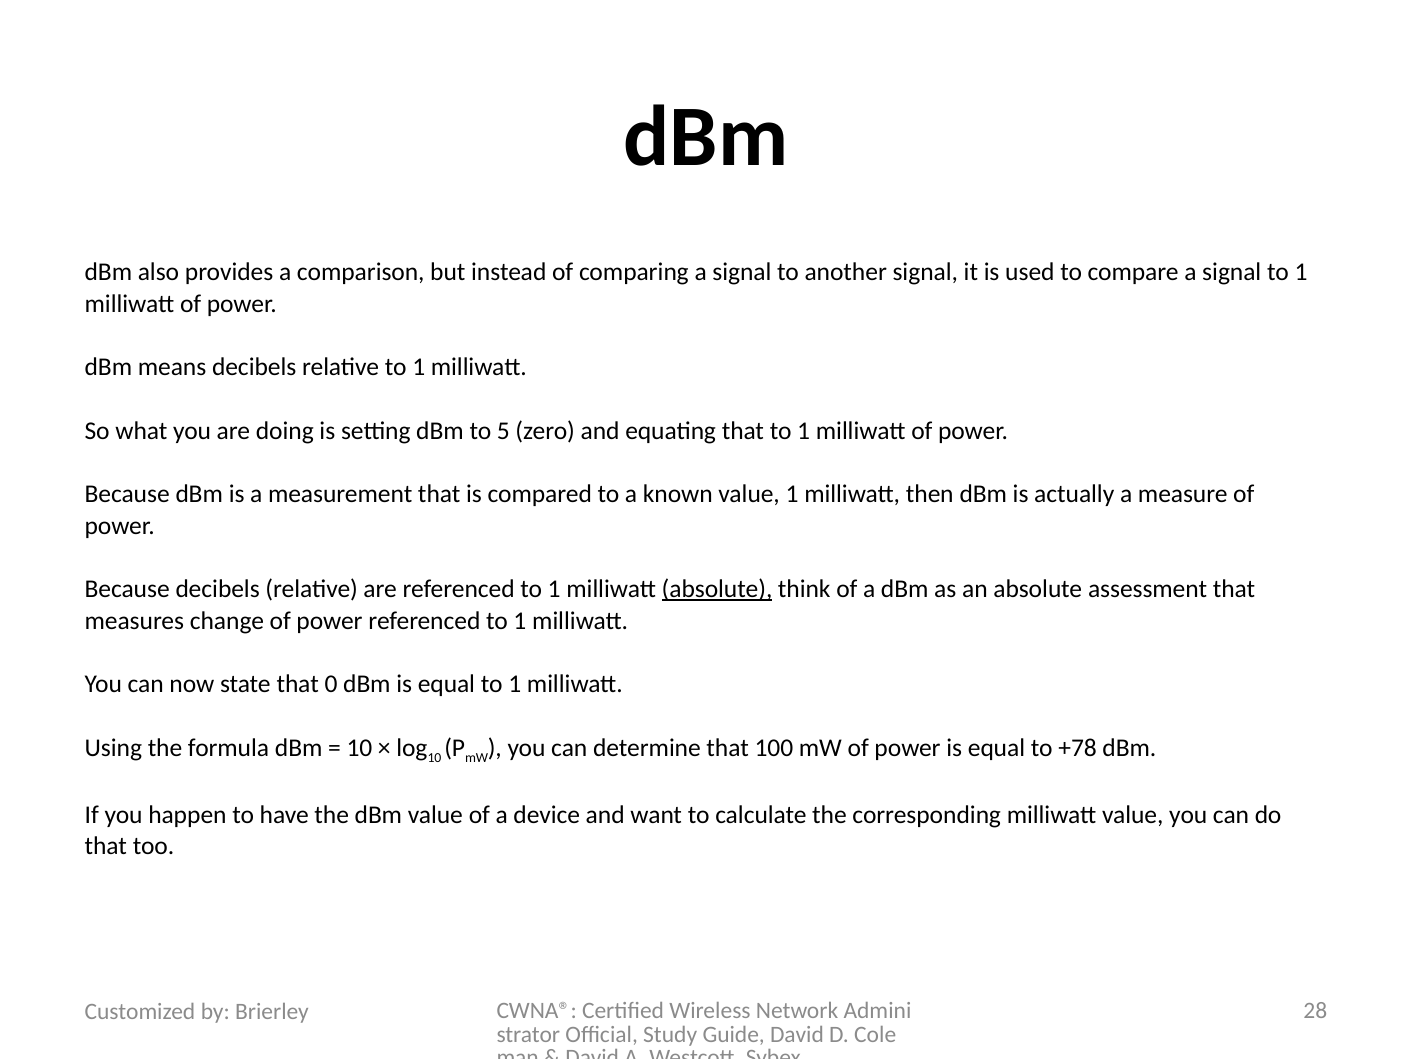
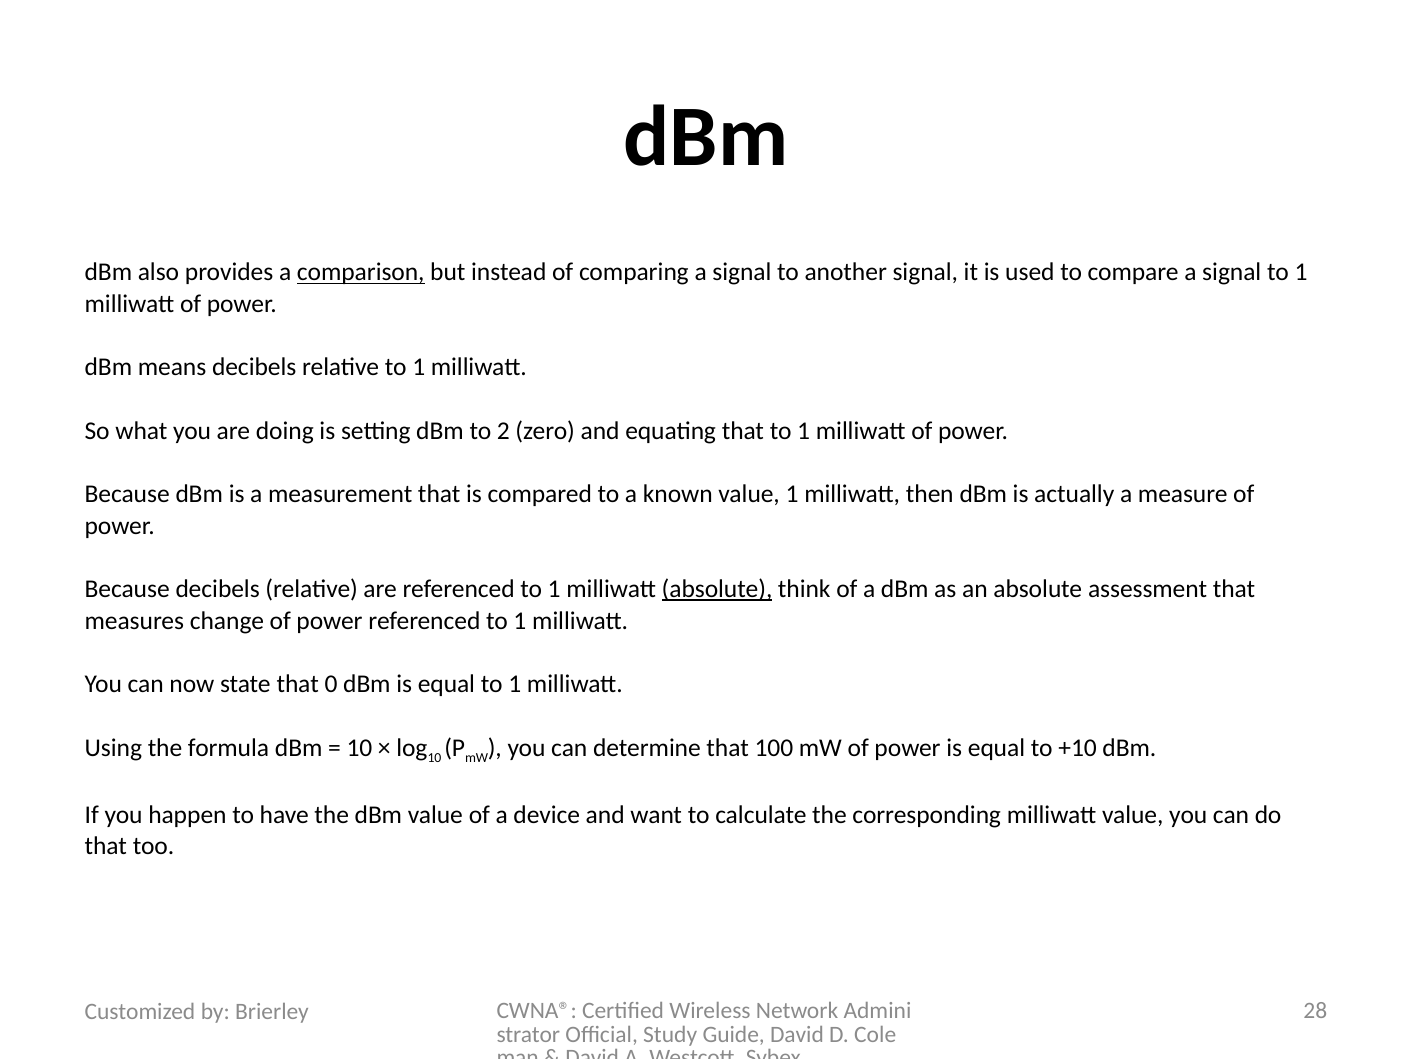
comparison underline: none -> present
5: 5 -> 2
+78: +78 -> +10
